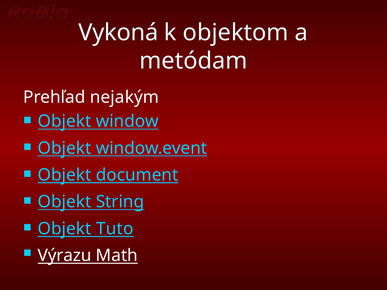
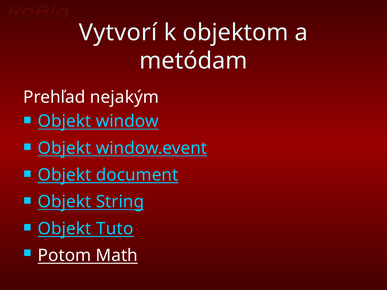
Vykoná: Vykoná -> Vytvorí
Výrazu: Výrazu -> Potom
